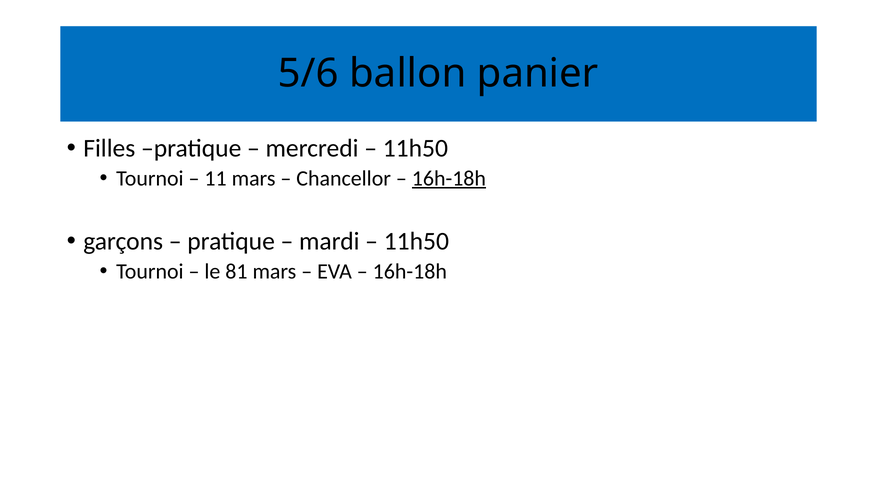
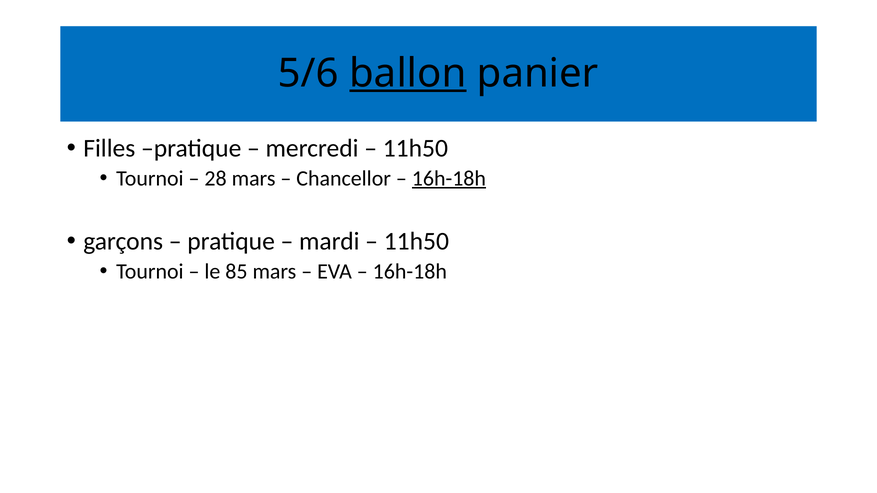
ballon underline: none -> present
11: 11 -> 28
81: 81 -> 85
